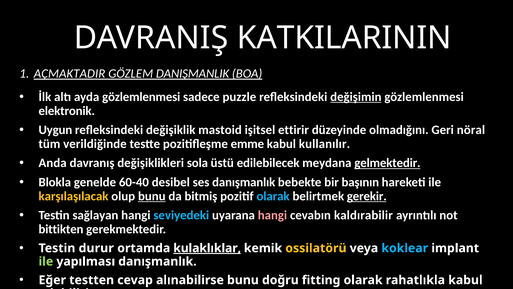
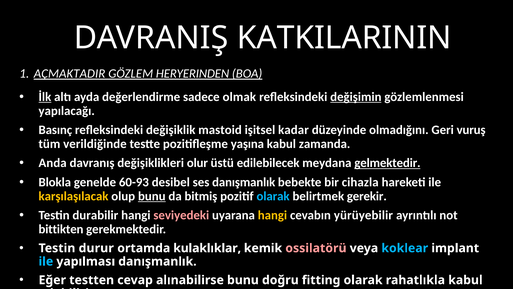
DANIŞMANLIK: DANIŞMANLIK -> HERYERINDEN
İlk underline: none -> present
ayda gözlemlenmesi: gözlemlenmesi -> değerlendirme
puzzle: puzzle -> olmak
elektronik: elektronik -> yapılacağı
Uygun: Uygun -> Basınç
ettirir: ettirir -> kadar
nöral: nöral -> vuruş
emme: emme -> yaşına
kullanılır: kullanılır -> zamanda
sola: sola -> olur
60-40: 60-40 -> 60-93
başının: başının -> cihazla
gerekir underline: present -> none
sağlayan: sağlayan -> durabilir
seviyedeki colour: light blue -> pink
hangi at (272, 215) colour: pink -> yellow
kaldırabilir: kaldırabilir -> yürüyebilir
kulaklıklar underline: present -> none
ossilatörü colour: yellow -> pink
ile at (46, 261) colour: light green -> light blue
